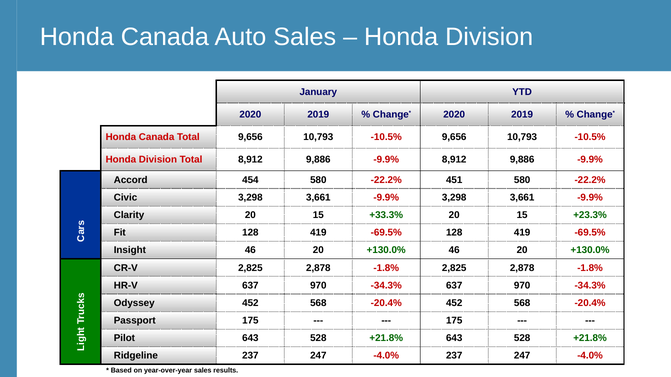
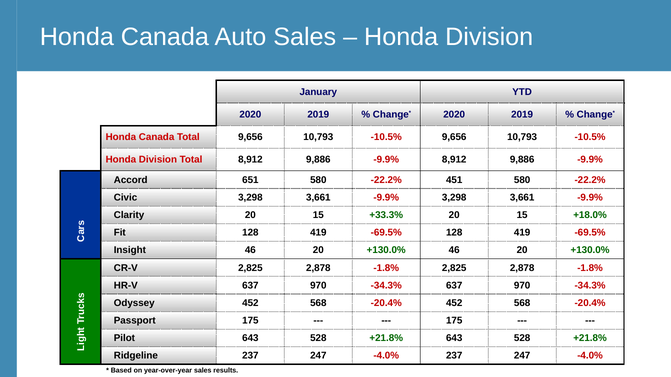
454: 454 -> 651
+23.3%: +23.3% -> +18.0%
